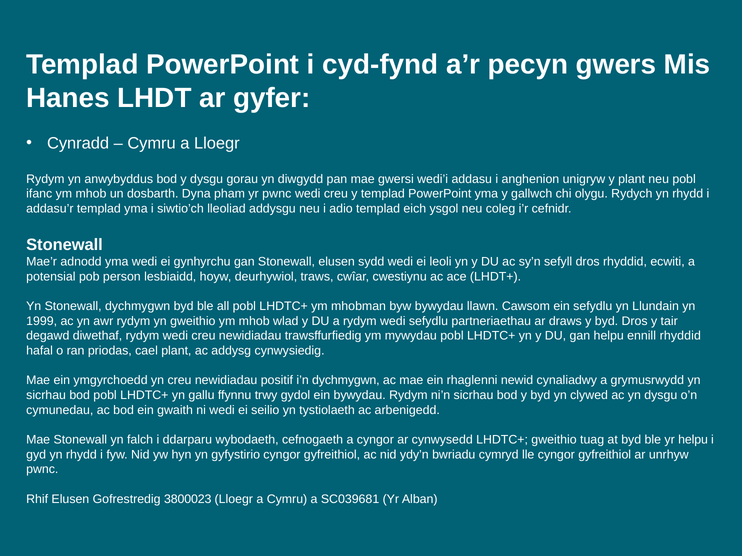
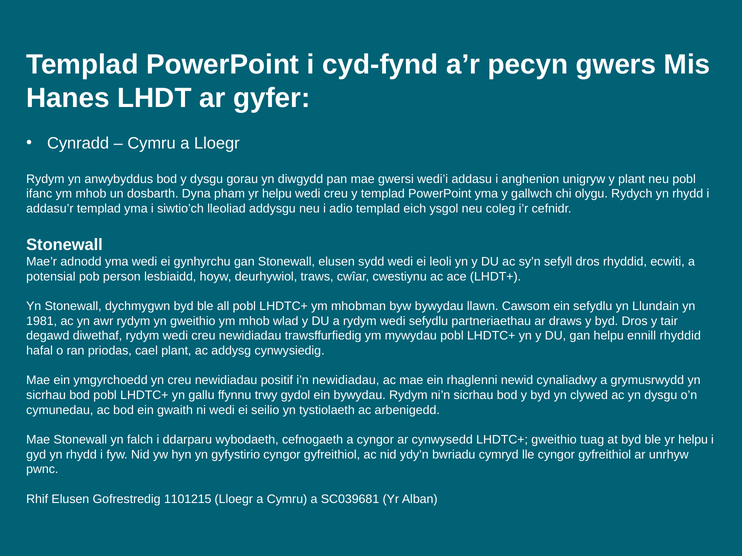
pham yr pwnc: pwnc -> helpu
1999: 1999 -> 1981
i’n dychmygwn: dychmygwn -> newidiadau
3800023: 3800023 -> 1101215
